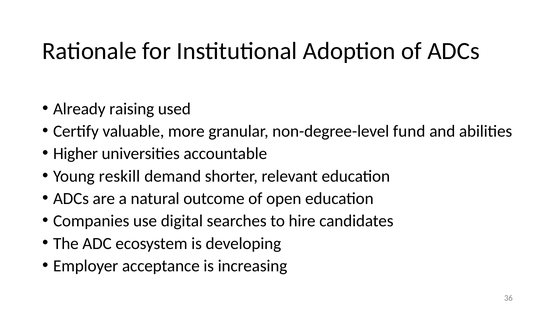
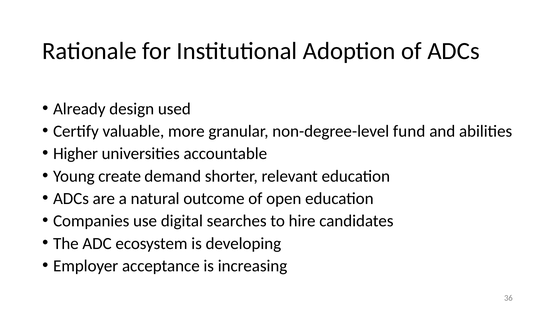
raising: raising -> design
reskill: reskill -> create
